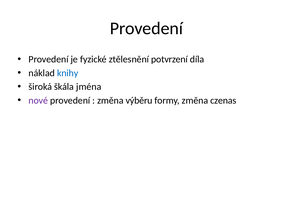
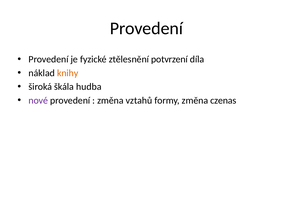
knihy colour: blue -> orange
jména: jména -> hudba
výběru: výběru -> vztahů
